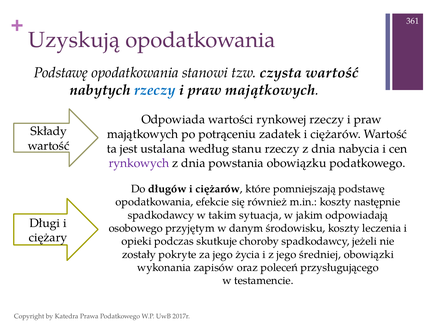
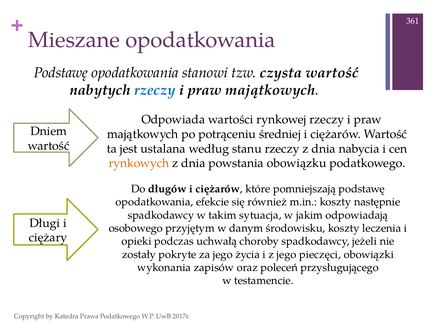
Uzyskują: Uzyskują -> Mieszane
Składy: Składy -> Dniem
zadatek: zadatek -> średniej
rynkowych colour: purple -> orange
skutkuje: skutkuje -> uchwałą
średniej: średniej -> pieczęci
